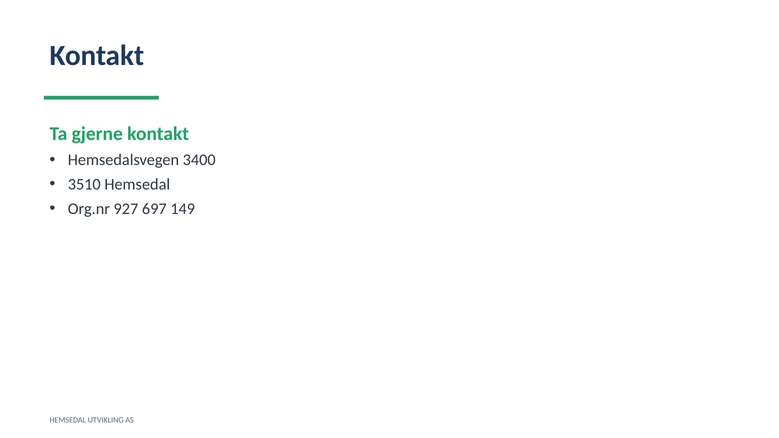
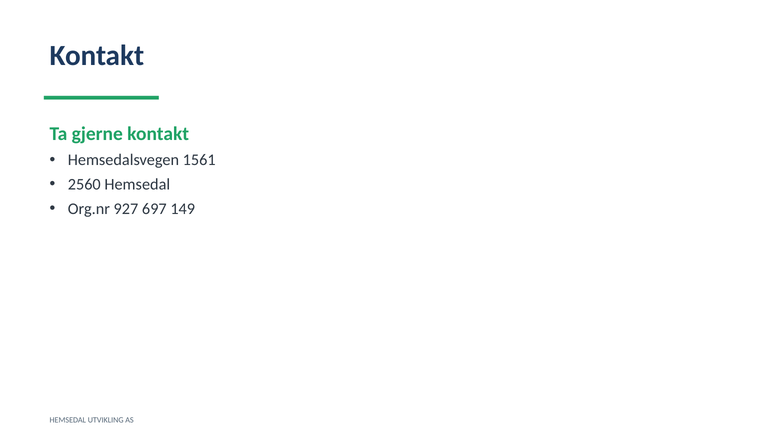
3400: 3400 -> 1561
3510: 3510 -> 2560
